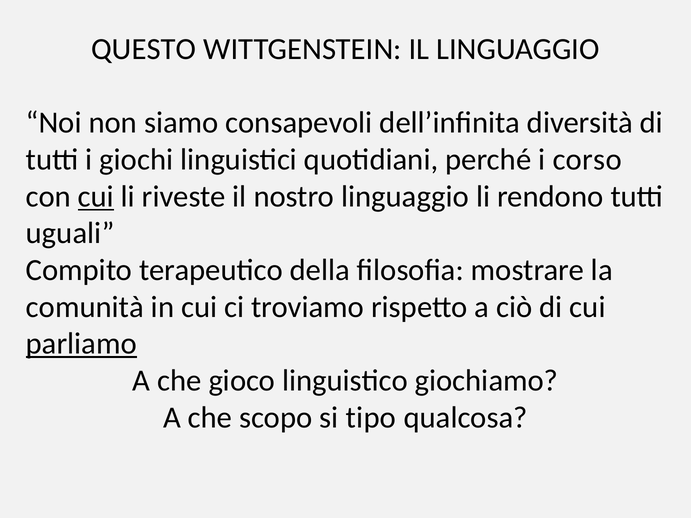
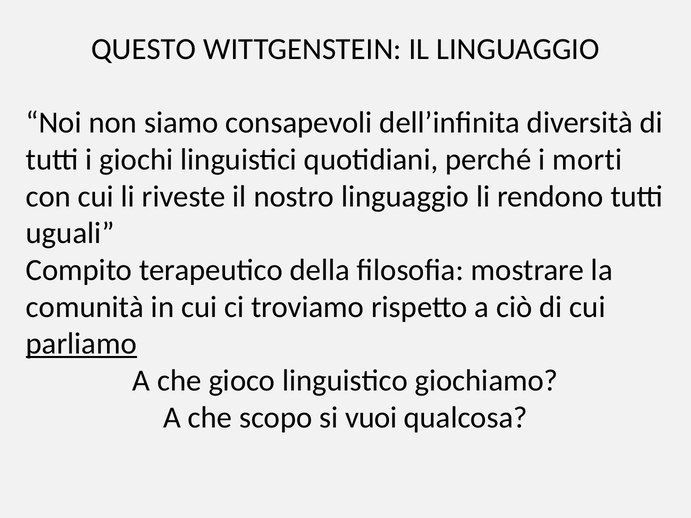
corso: corso -> morti
cui at (96, 197) underline: present -> none
tipo: tipo -> vuoi
